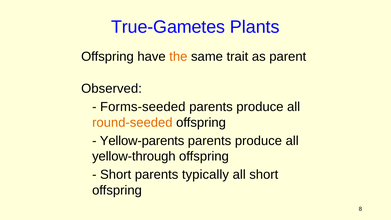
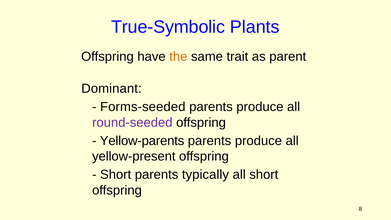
True-Gametes: True-Gametes -> True-Symbolic
Observed: Observed -> Dominant
round-seeded colour: orange -> purple
yellow-through: yellow-through -> yellow-present
